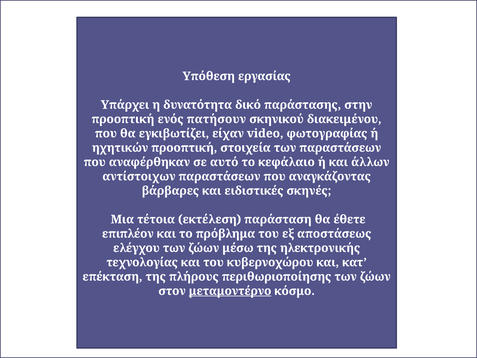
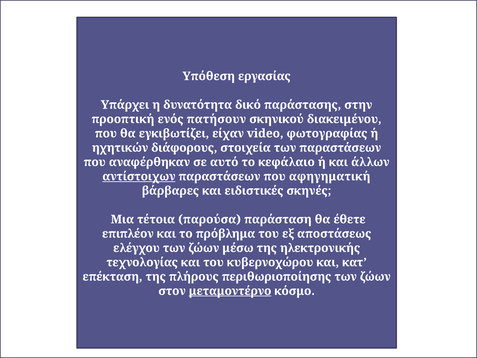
ηχητικών προοπτική: προοπτική -> διάφορους
αντίστοιχων underline: none -> present
αναγκάζοντας: αναγκάζοντας -> αφηγηματική
εκτέλεση: εκτέλεση -> παρούσα
